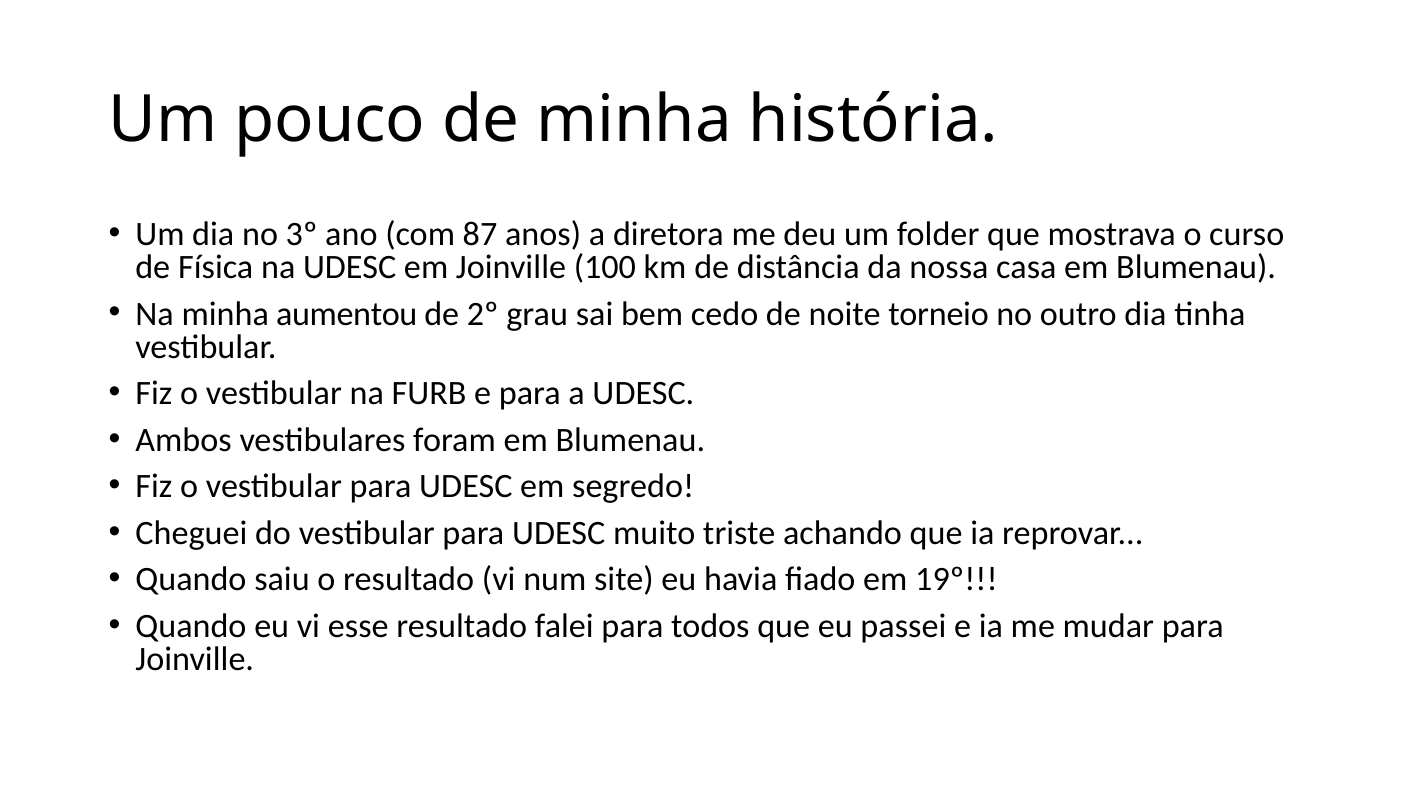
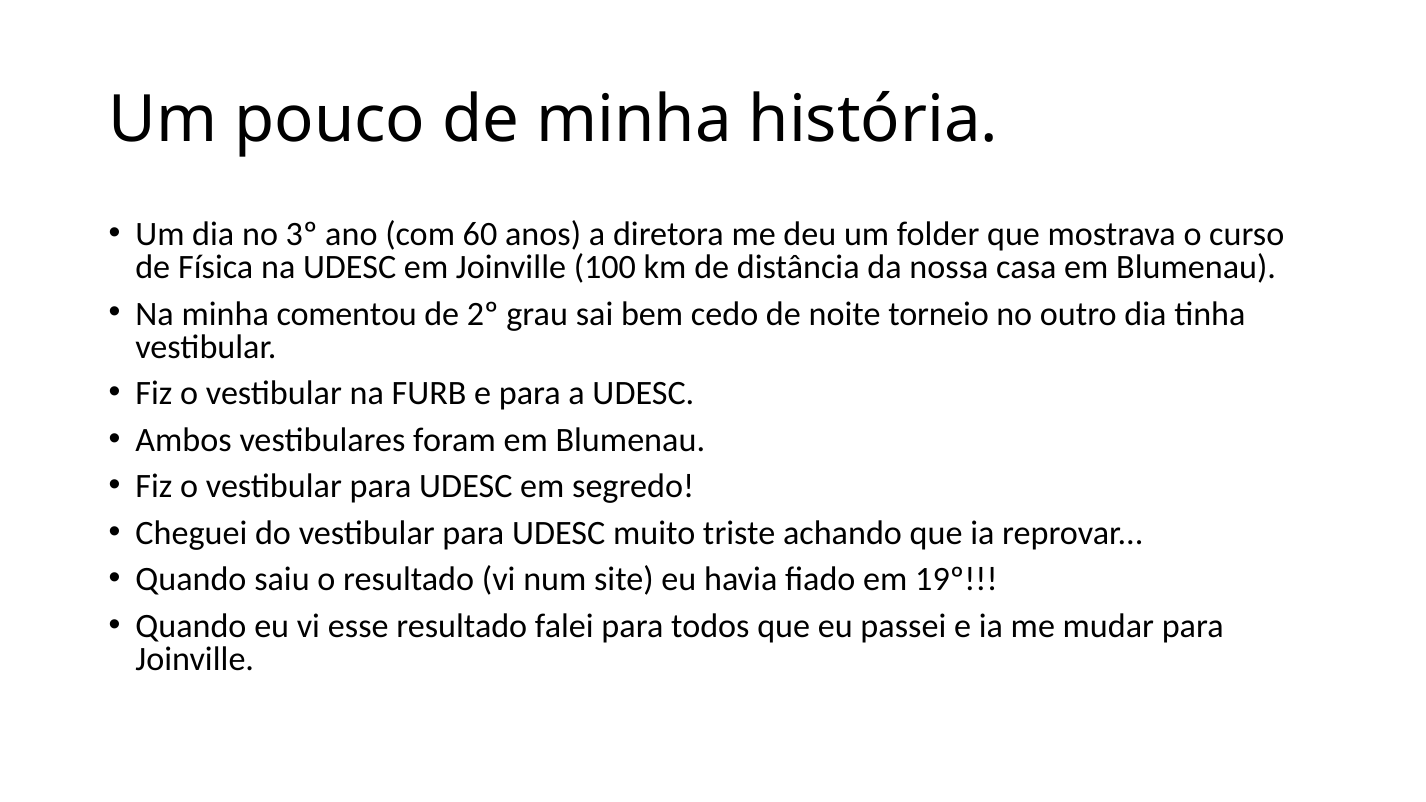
87: 87 -> 60
aumentou: aumentou -> comentou
